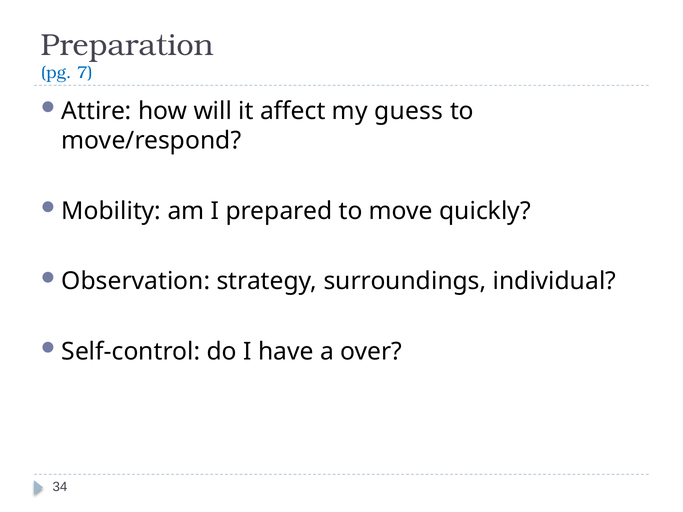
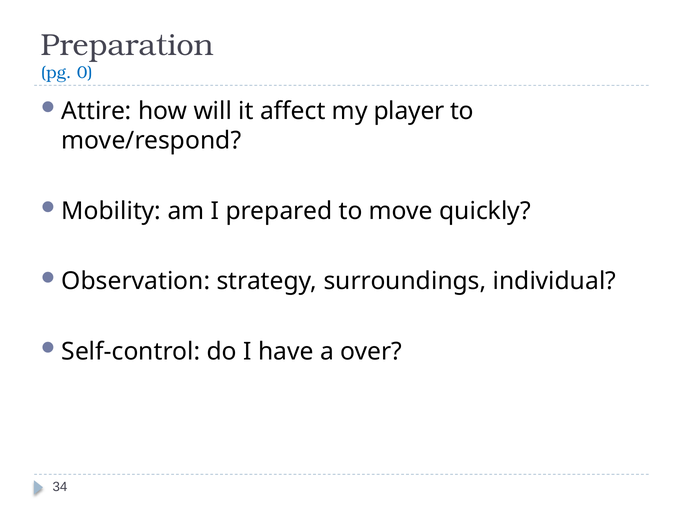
7: 7 -> 0
guess: guess -> player
